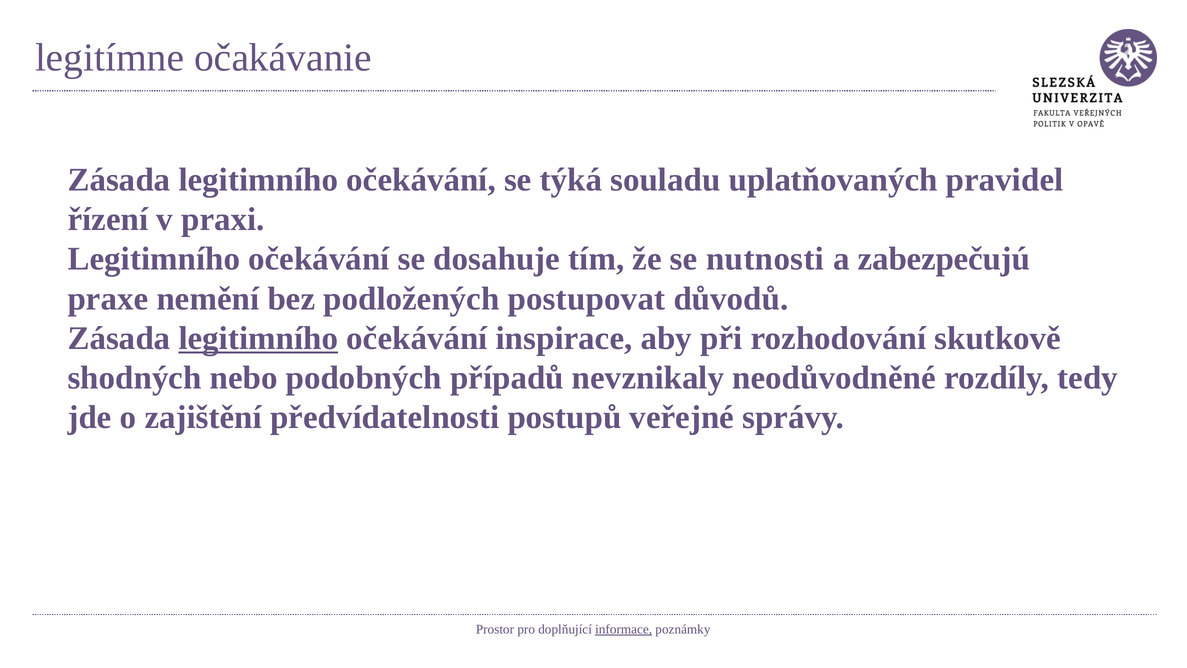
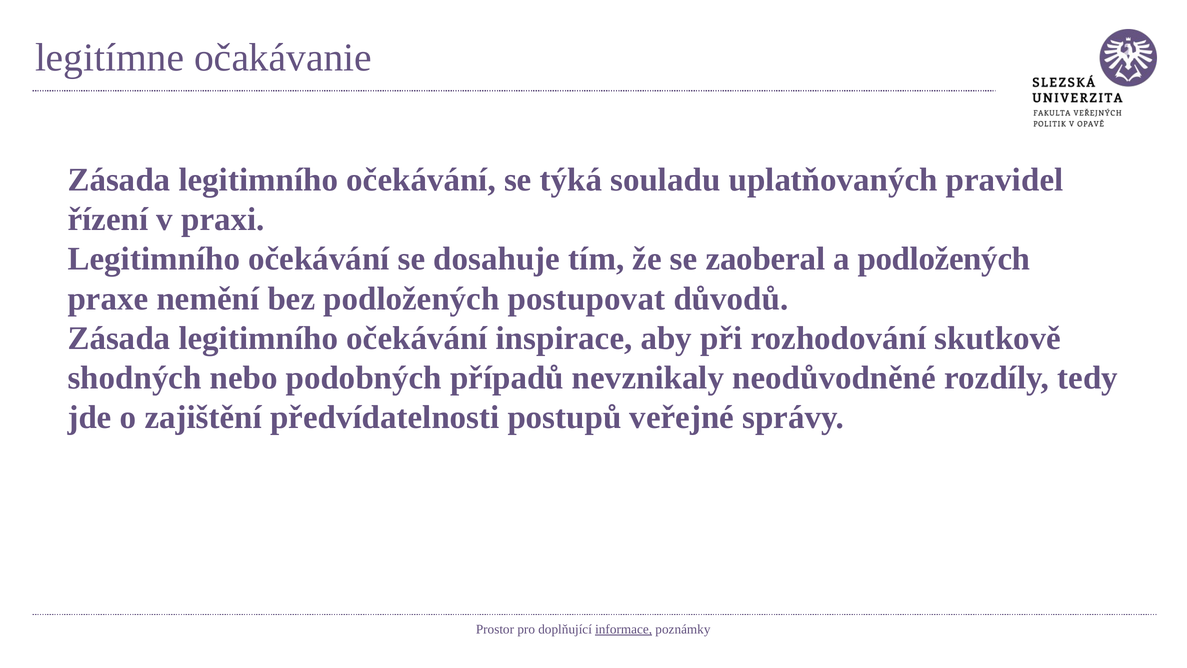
nutnosti: nutnosti -> zaoberal
a zabezpečujú: zabezpečujú -> podložených
legitimního at (258, 338) underline: present -> none
